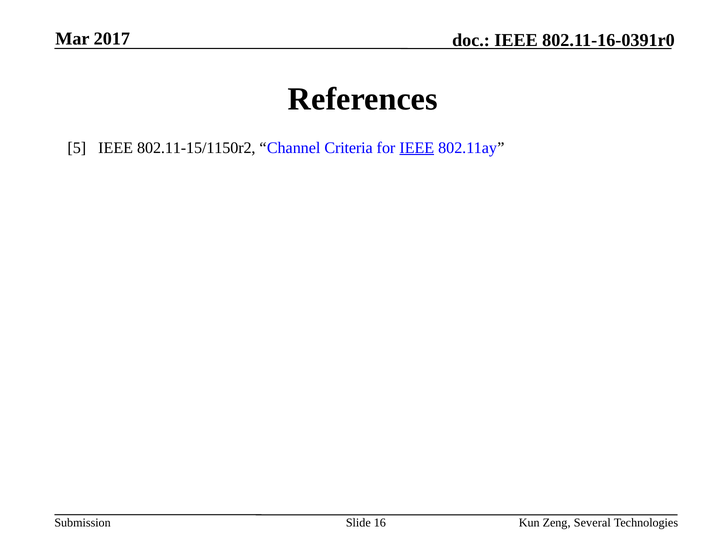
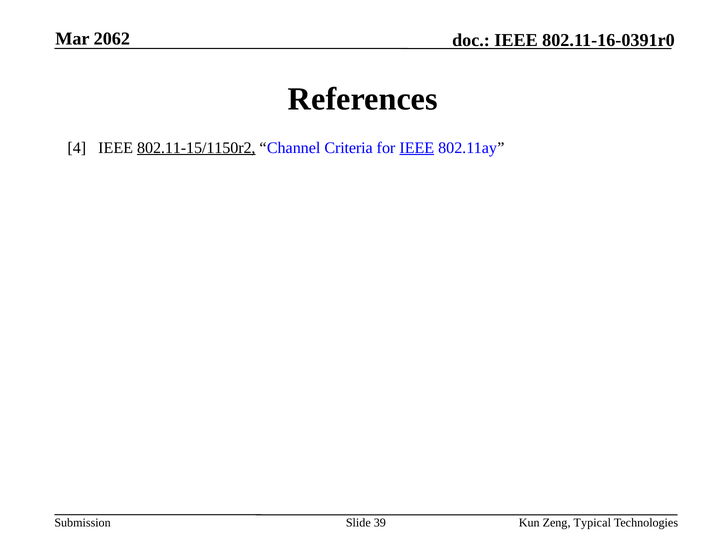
2017: 2017 -> 2062
5: 5 -> 4
802.11-15/1150r2 underline: none -> present
16: 16 -> 39
Several: Several -> Typical
